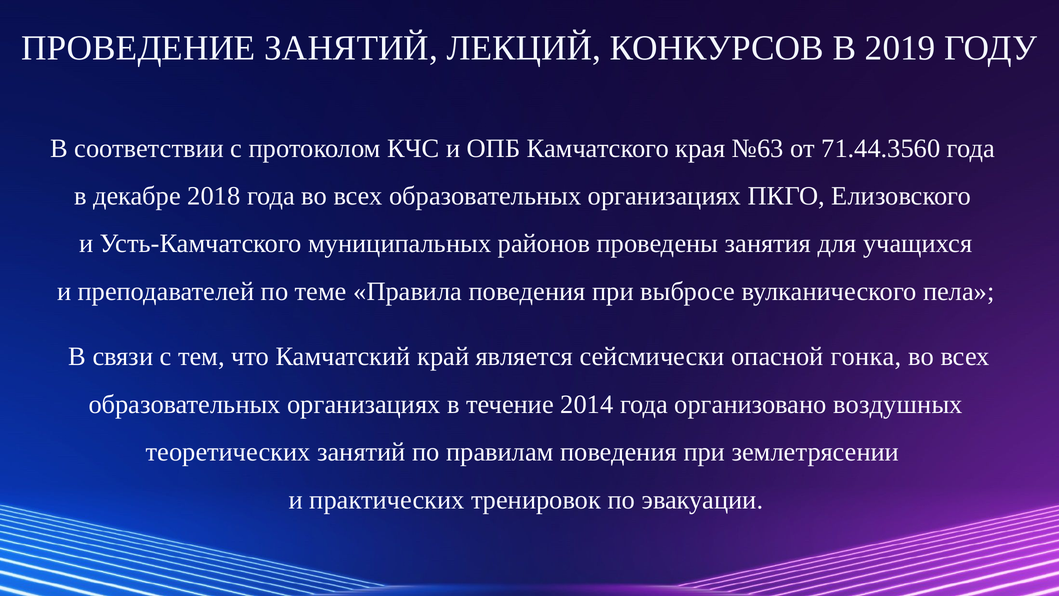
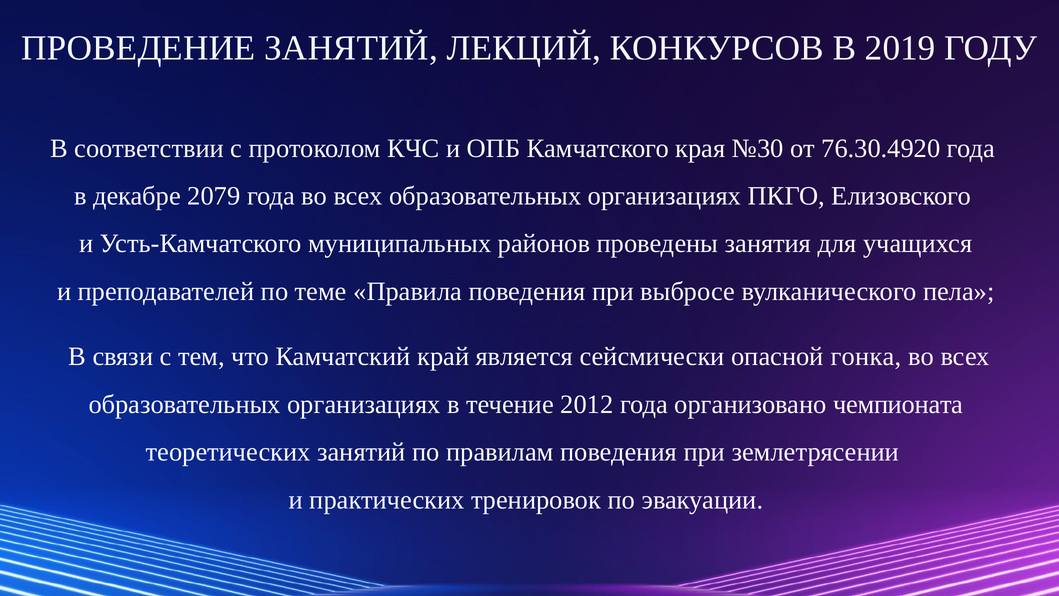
№63: №63 -> №30
71.44.3560: 71.44.3560 -> 76.30.4920
2018: 2018 -> 2079
2014: 2014 -> 2012
воздушных: воздушных -> чемпионата
